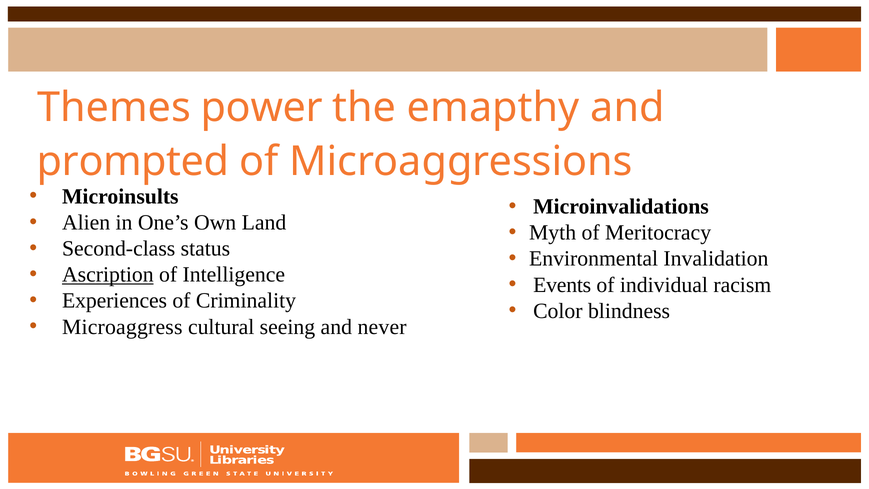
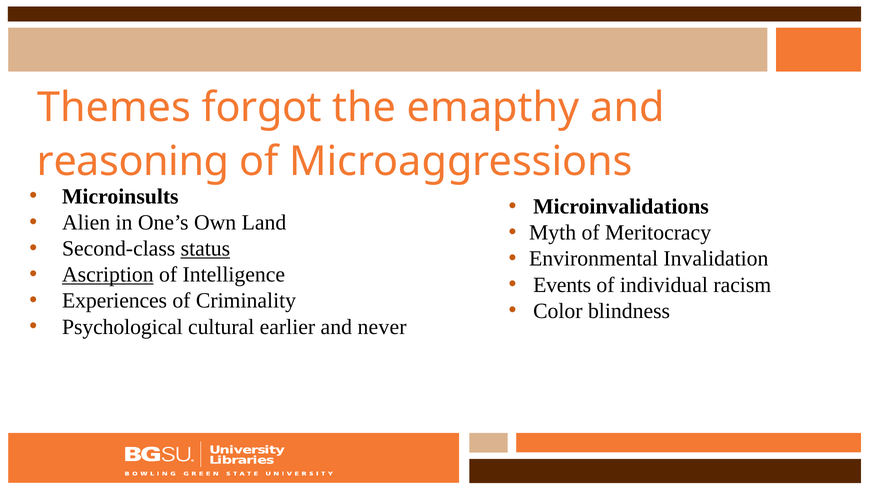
power: power -> forgot
prompted: prompted -> reasoning
status underline: none -> present
Microaggress: Microaggress -> Psychological
seeing: seeing -> earlier
